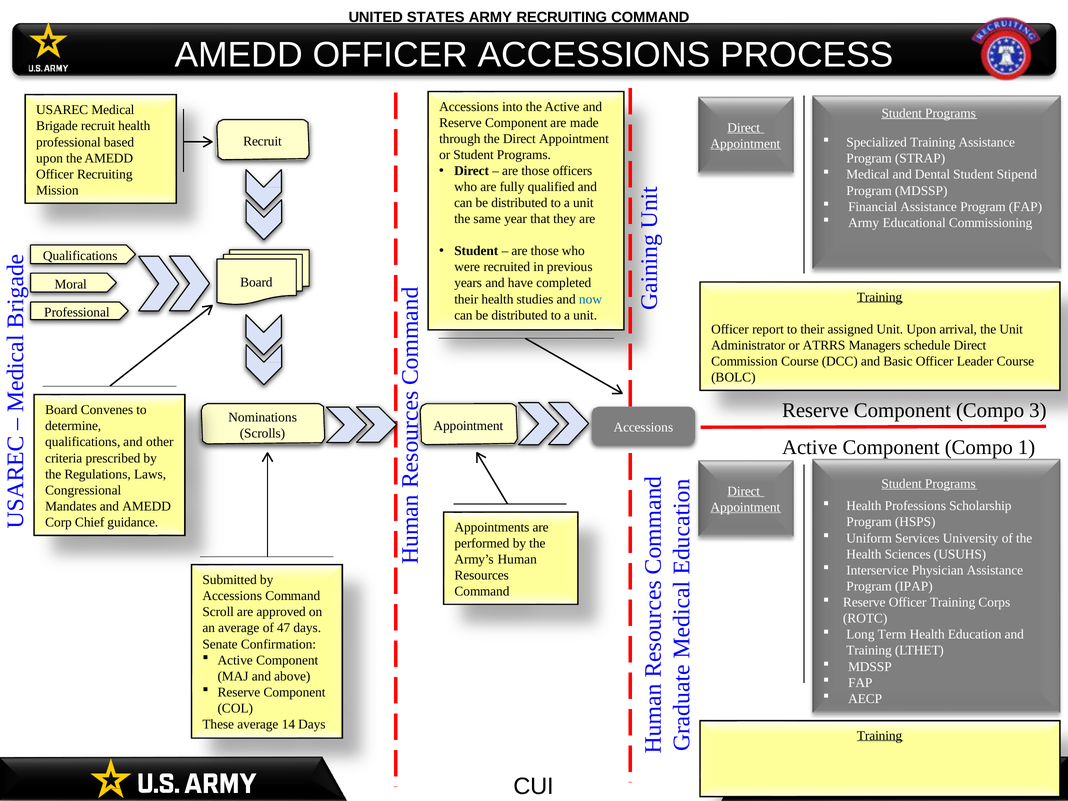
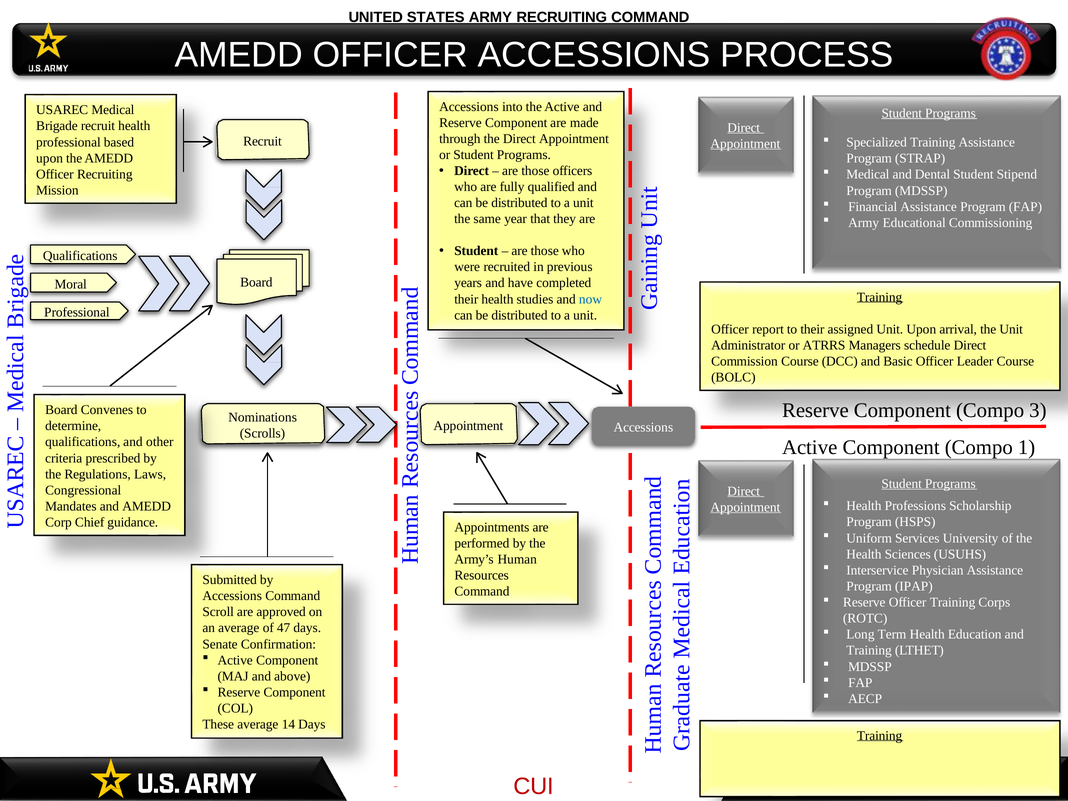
CUI colour: black -> red
